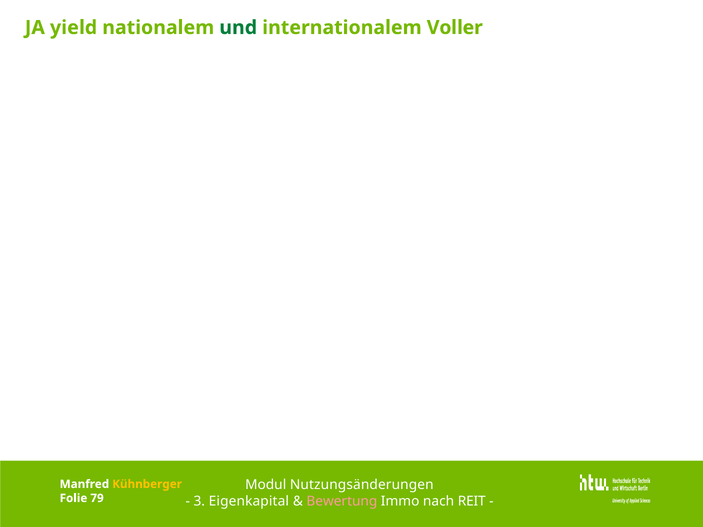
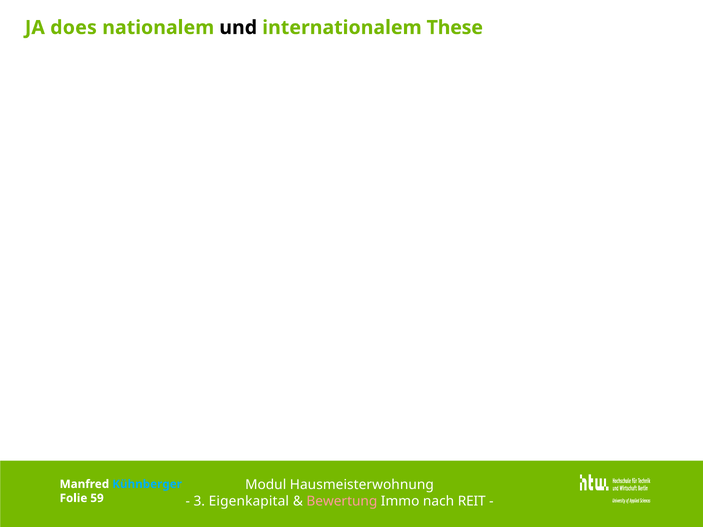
yield: yield -> does
und colour: green -> black
Voller: Voller -> These
Nutzungsänderungen: Nutzungsänderungen -> Hausmeisterwohnung
Kühnberger colour: yellow -> light blue
79: 79 -> 59
